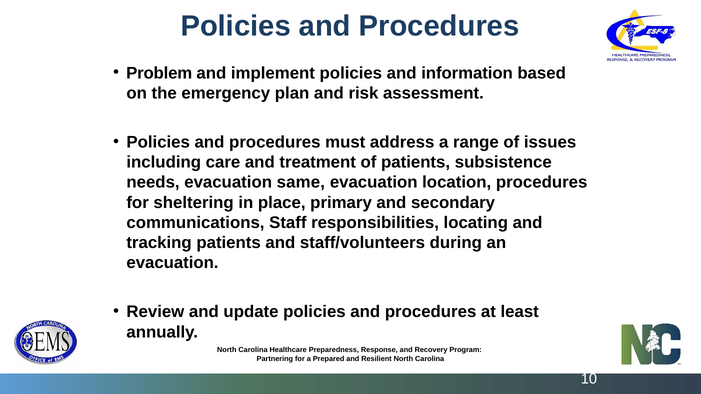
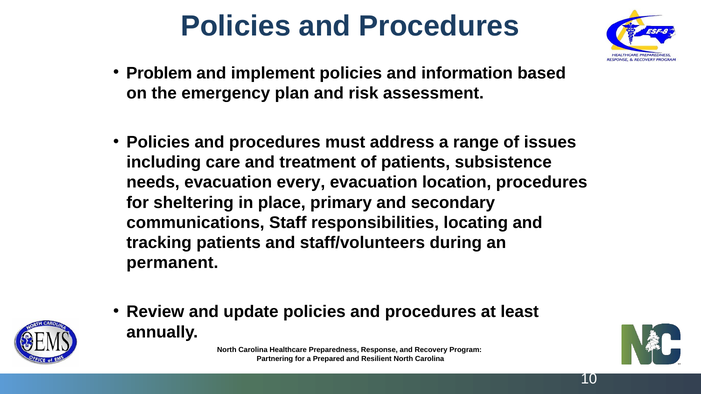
same: same -> every
evacuation at (172, 263): evacuation -> permanent
